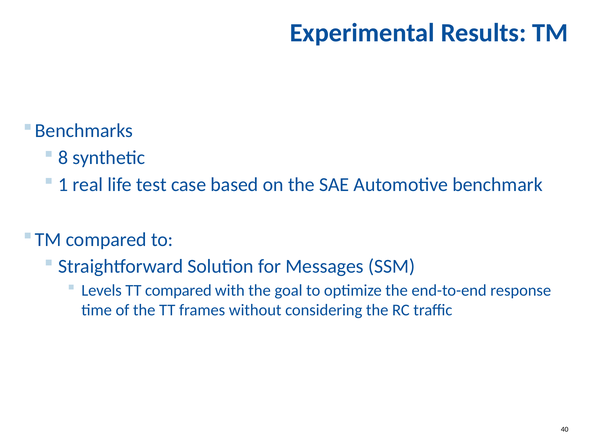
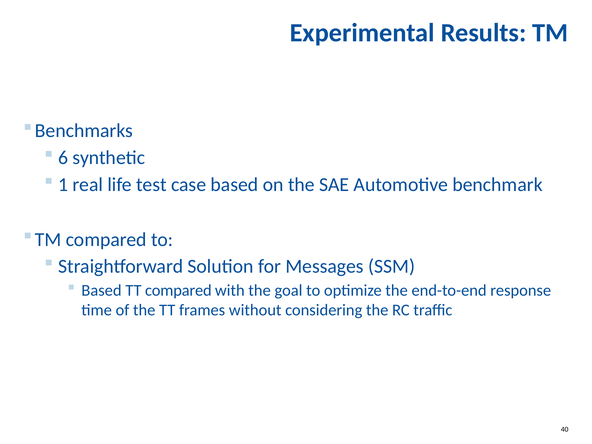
8: 8 -> 6
Levels at (102, 290): Levels -> Based
